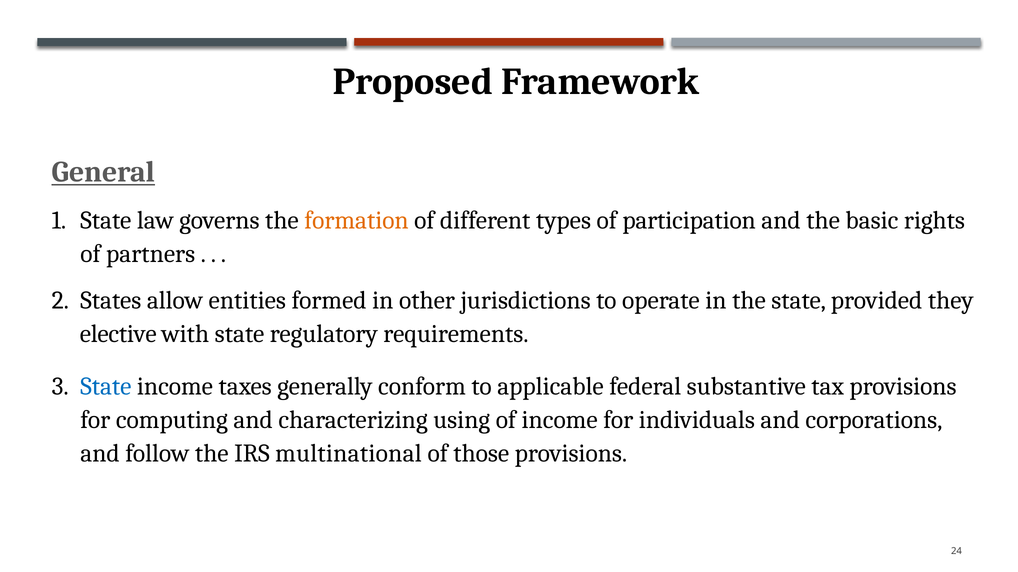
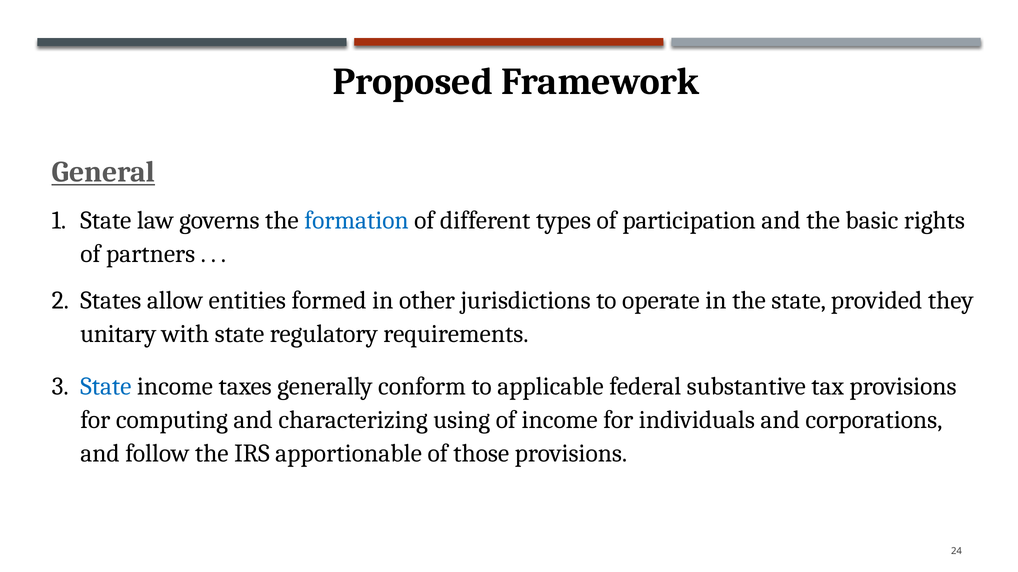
formation colour: orange -> blue
elective: elective -> unitary
multinational: multinational -> apportionable
